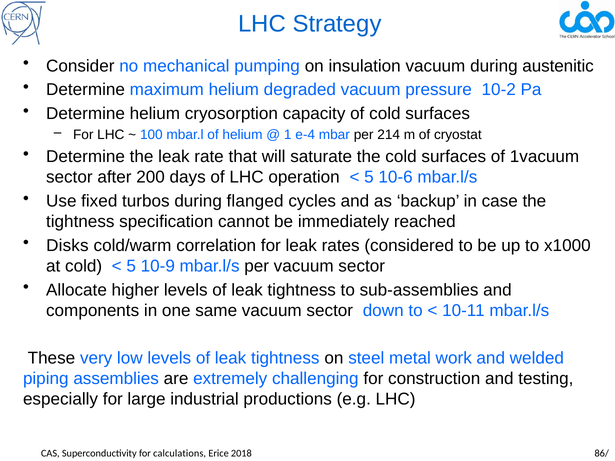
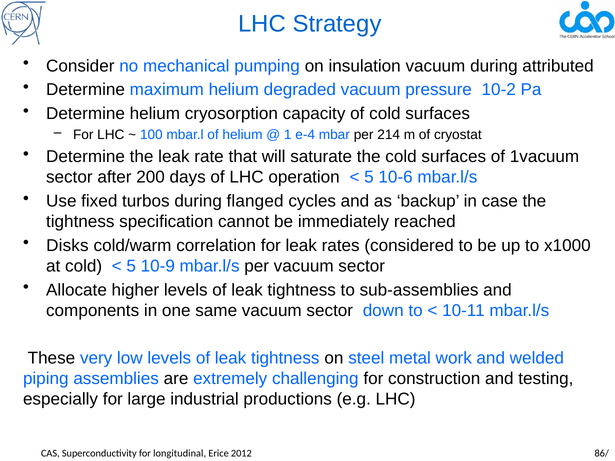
austenitic: austenitic -> attributed
calculations: calculations -> longitudinal
2018: 2018 -> 2012
